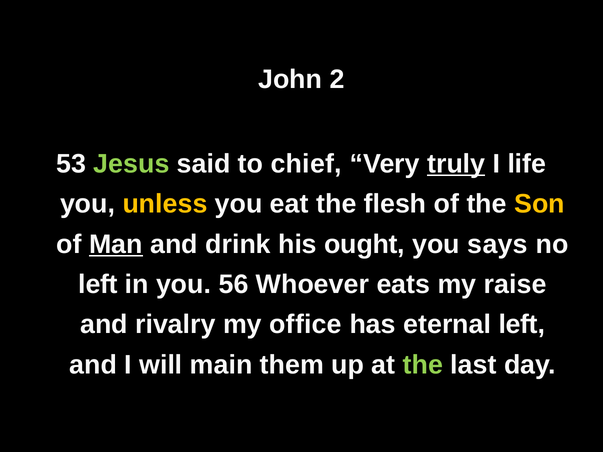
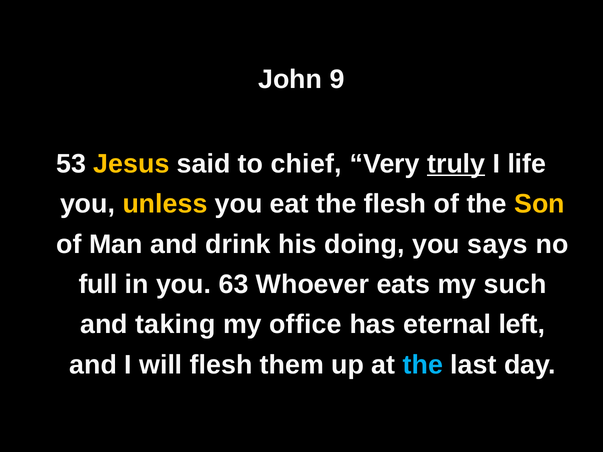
2: 2 -> 9
Jesus colour: light green -> yellow
Man underline: present -> none
ought: ought -> doing
left at (98, 285): left -> full
56: 56 -> 63
raise: raise -> such
rivalry: rivalry -> taking
will main: main -> flesh
the at (423, 365) colour: light green -> light blue
